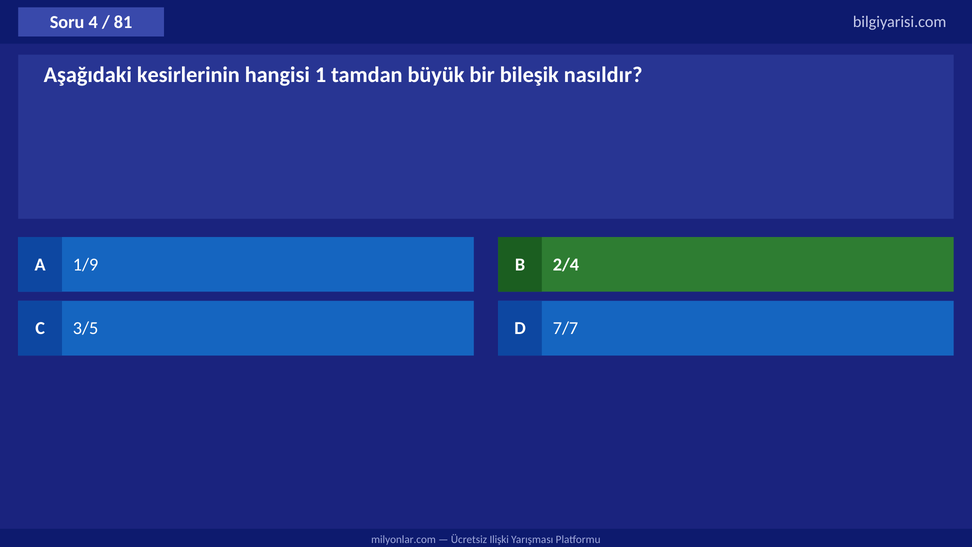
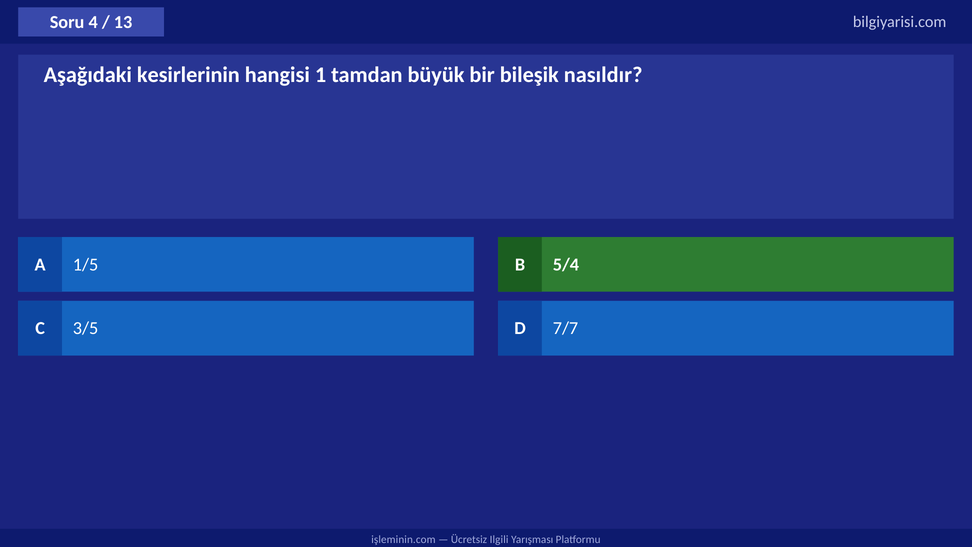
81: 81 -> 13
1/9: 1/9 -> 1/5
2/4: 2/4 -> 5/4
milyonlar.com: milyonlar.com -> işleminin.com
Ilişki: Ilişki -> Ilgili
